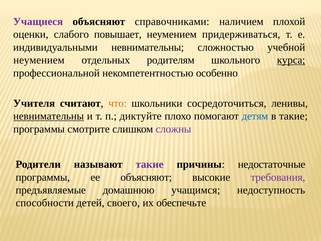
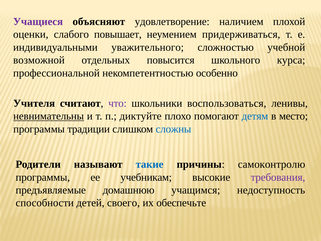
справочниками: справочниками -> удовлетворение
индивидуальными невнимательны: невнимательны -> уважительного
неумением at (39, 60): неумением -> возможной
родителям: родителям -> повысится
курса underline: present -> none
что colour: orange -> purple
сосредоточиться: сосредоточиться -> воспользоваться
в такие: такие -> место
смотрите: смотрите -> традиции
сложны colour: purple -> blue
такие at (150, 164) colour: purple -> blue
недостаточные: недостаточные -> самоконтролю
ее объясняют: объясняют -> учебникам
